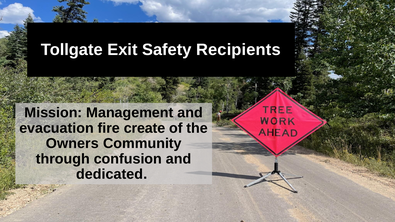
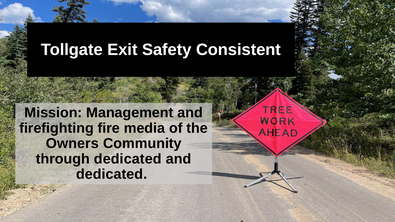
Recipients: Recipients -> Consistent
evacuation: evacuation -> firefighting
create: create -> media
through confusion: confusion -> dedicated
